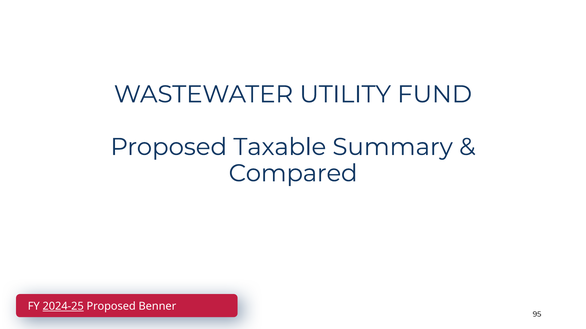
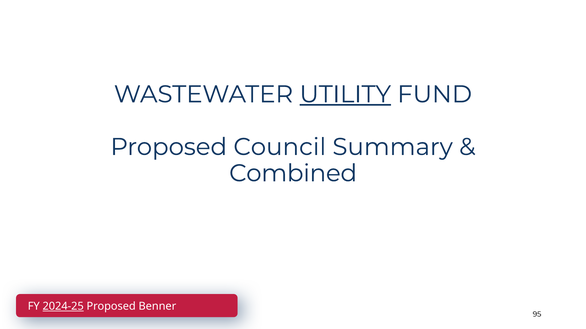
UTILITY underline: none -> present
Taxable: Taxable -> Council
Compared: Compared -> Combined
